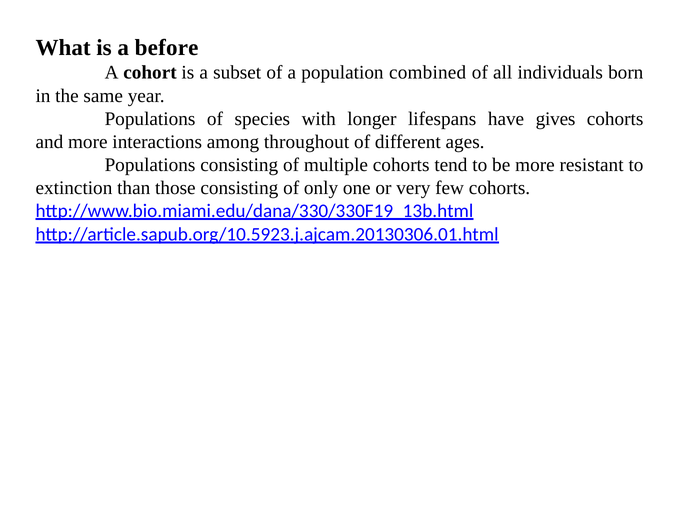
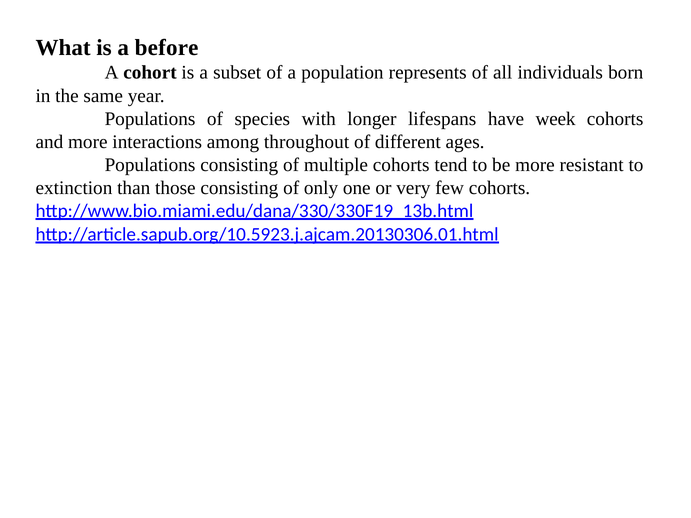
combined: combined -> represents
gives: gives -> week
